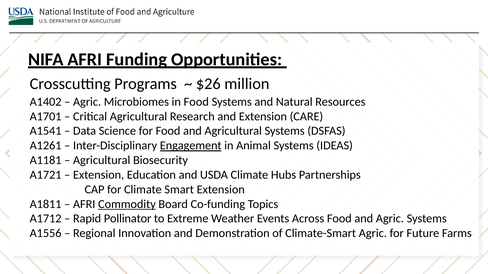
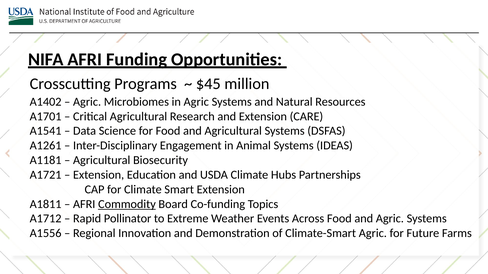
$26: $26 -> $45
in Food: Food -> Agric
Engagement underline: present -> none
